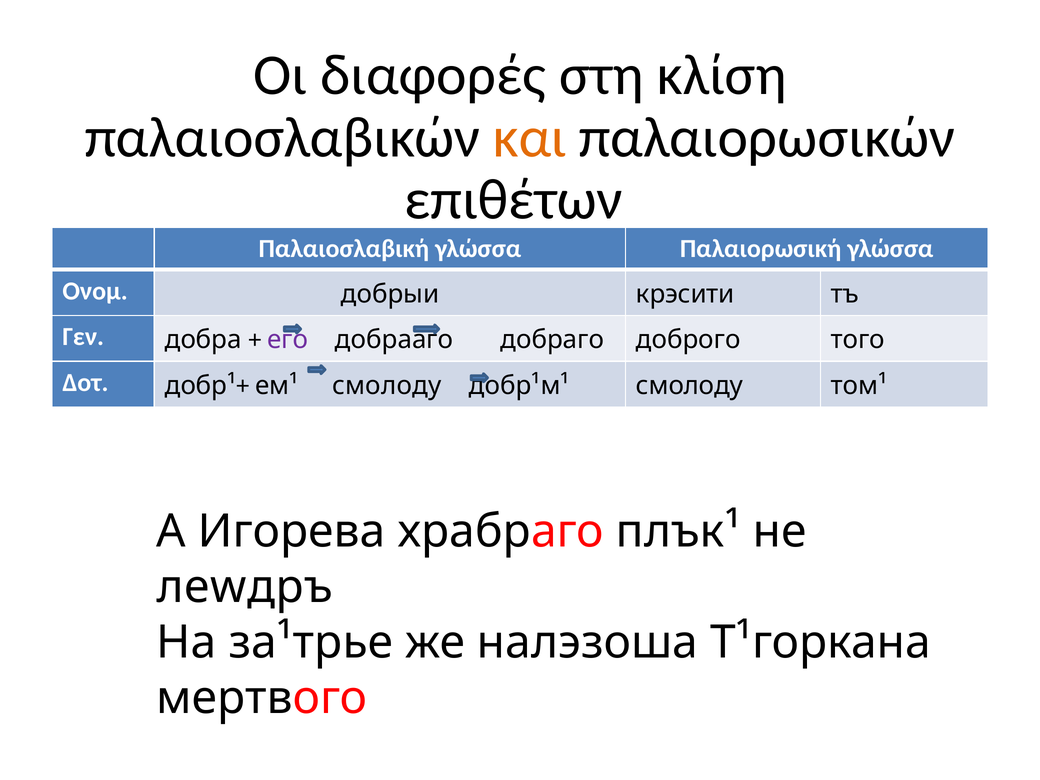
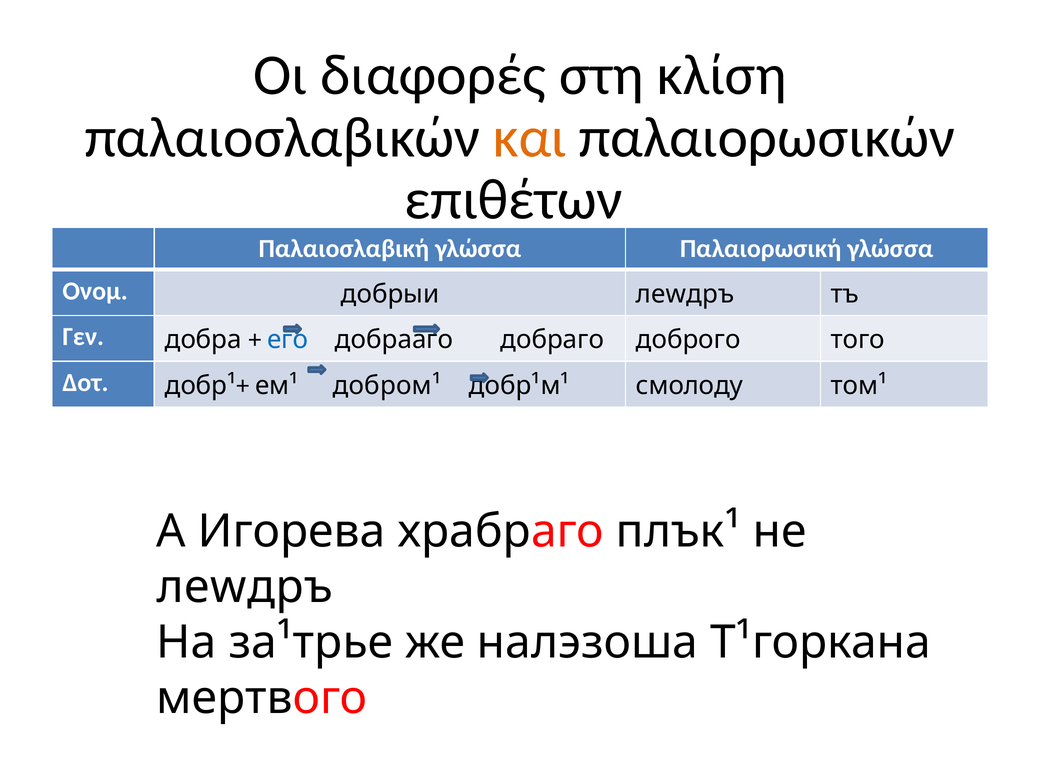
добрыи крэсити: крэсити -> леwдръ
его colour: purple -> blue
ем¹ смолоду: смолоду -> добром¹
